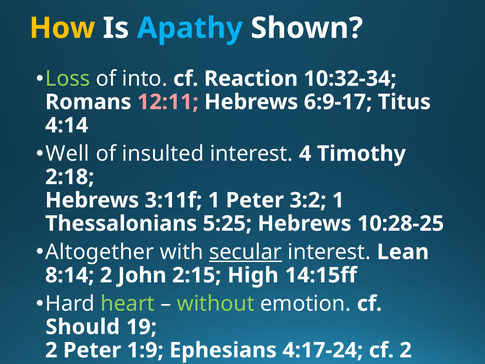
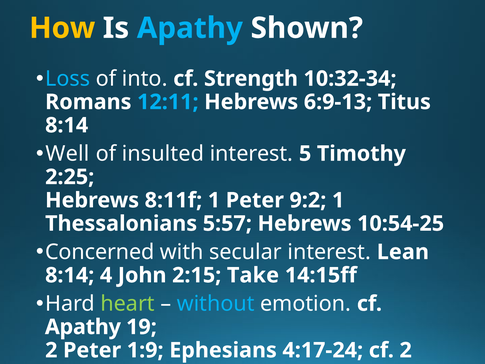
Loss colour: light green -> light blue
Reaction: Reaction -> Strength
12:11 colour: pink -> light blue
6:9-17: 6:9-17 -> 6:9-13
4:14 at (67, 125): 4:14 -> 8:14
4: 4 -> 5
2:18: 2:18 -> 2:25
3:11f: 3:11f -> 8:11f
3:2: 3:2 -> 9:2
5:25: 5:25 -> 5:57
10:28-25: 10:28-25 -> 10:54-25
Altogether: Altogether -> Concerned
secular underline: present -> none
8:14 2: 2 -> 4
High: High -> Take
without colour: light green -> light blue
Should at (83, 327): Should -> Apathy
